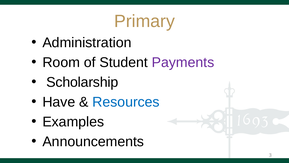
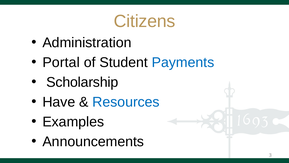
Primary: Primary -> Citizens
Room: Room -> Portal
Payments colour: purple -> blue
